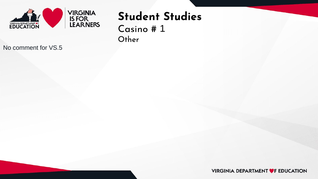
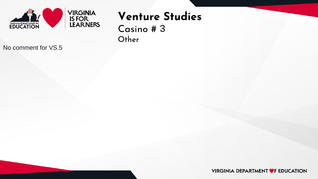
Student: Student -> Venture
1: 1 -> 3
